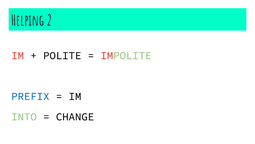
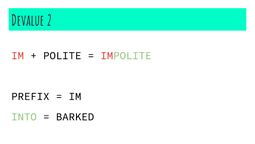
Helping: Helping -> Devalue
PREFIX colour: blue -> black
CHANGE: CHANGE -> BARKED
